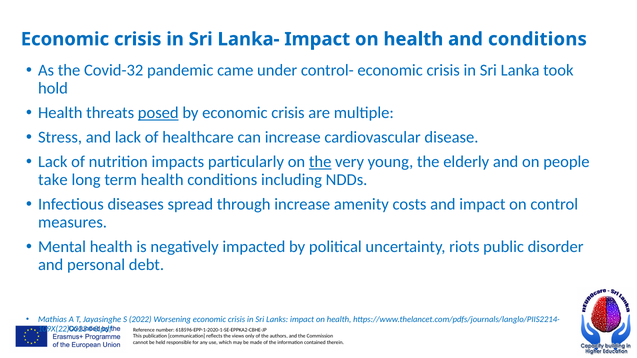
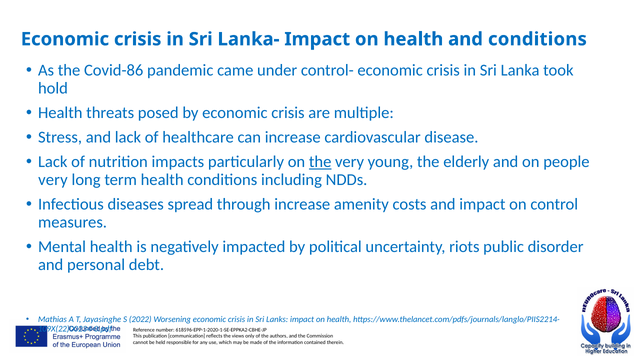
Covid-32: Covid-32 -> Covid-86
posed underline: present -> none
take at (53, 180): take -> very
